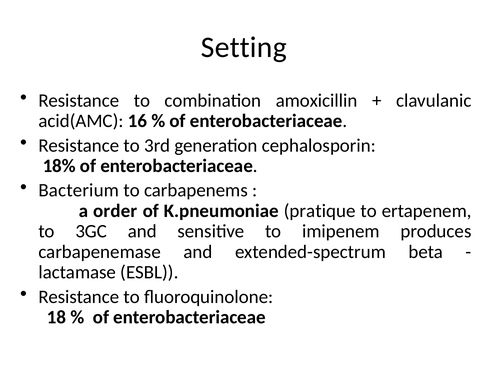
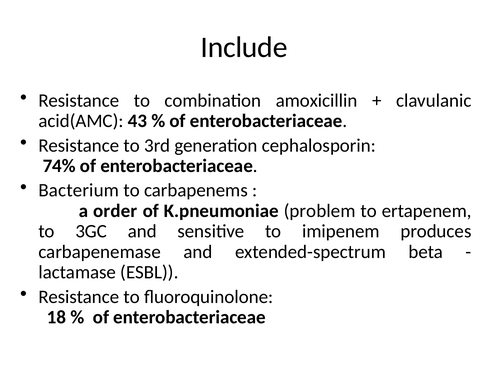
Setting: Setting -> Include
16: 16 -> 43
18%: 18% -> 74%
pratique: pratique -> problem
